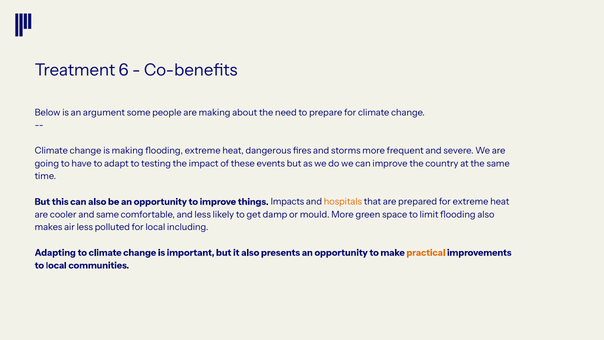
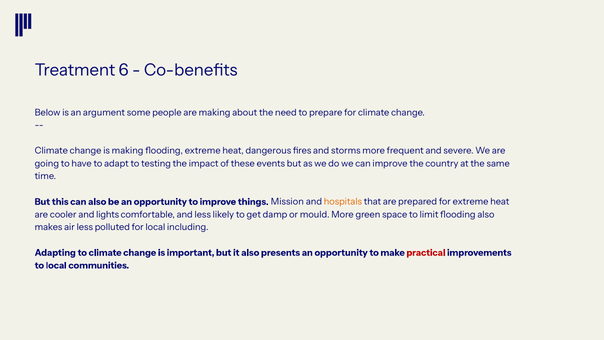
Impacts: Impacts -> Mission
and same: same -> lights
practical colour: orange -> red
